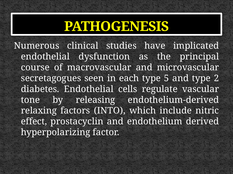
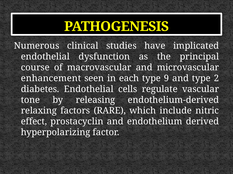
secretagogues: secretagogues -> enhancement
5: 5 -> 9
INTO: INTO -> RARE
